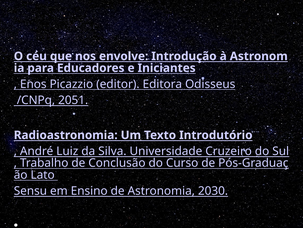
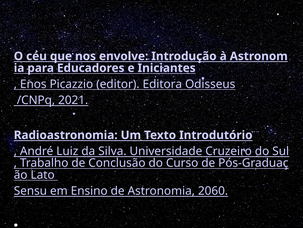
2051: 2051 -> 2021
2030: 2030 -> 2060
